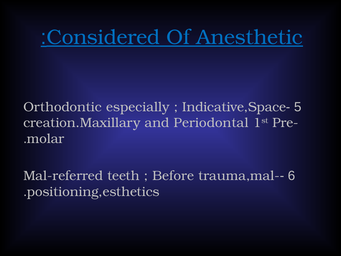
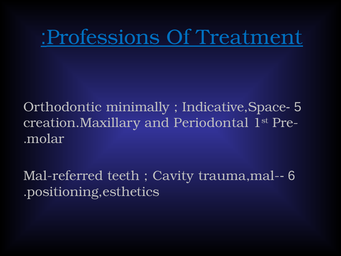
Considered: Considered -> Professions
Anesthetic: Anesthetic -> Treatment
especially: especially -> minimally
Before: Before -> Cavity
